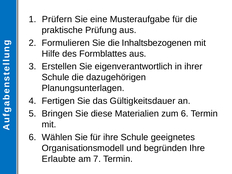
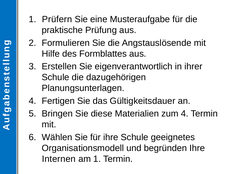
Inhaltsbezogenen: Inhaltsbezogenen -> Angstauslösende
zum 6: 6 -> 4
Erlaubte: Erlaubte -> Internen
am 7: 7 -> 1
